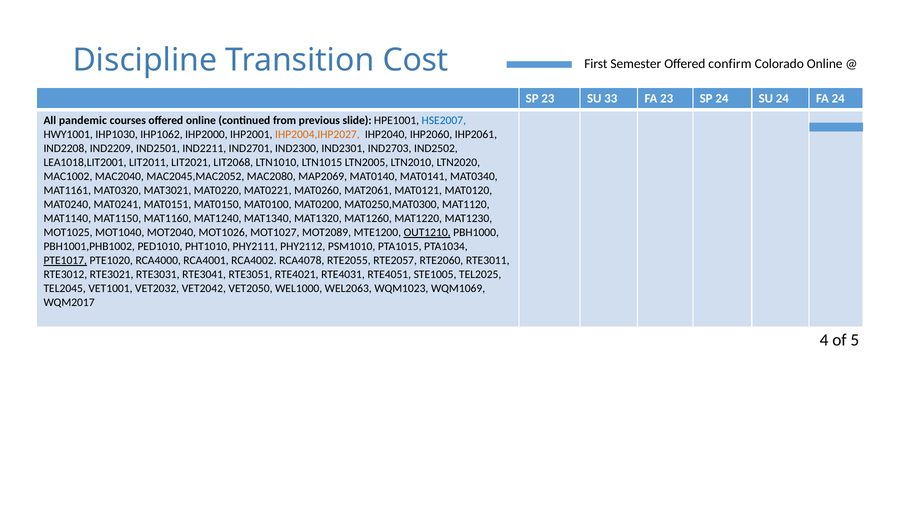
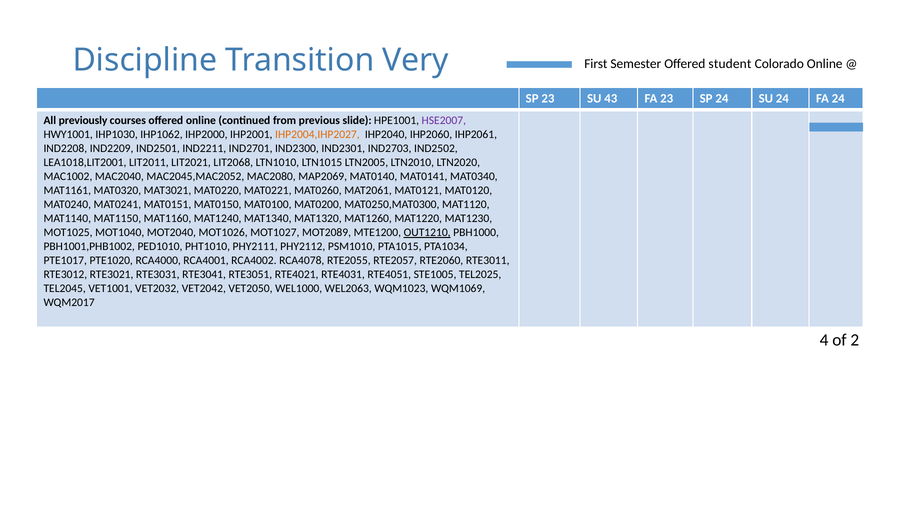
Cost: Cost -> Very
confirm: confirm -> student
33: 33 -> 43
pandemic: pandemic -> previously
HSE2007 colour: blue -> purple
PTE1017 underline: present -> none
5: 5 -> 2
